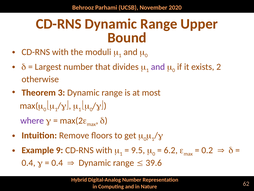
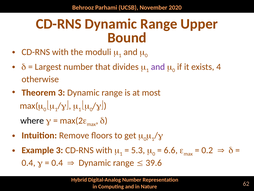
2: 2 -> 4
where colour: purple -> black
Example 9: 9 -> 3
9.5: 9.5 -> 5.3
6.2: 6.2 -> 6.6
